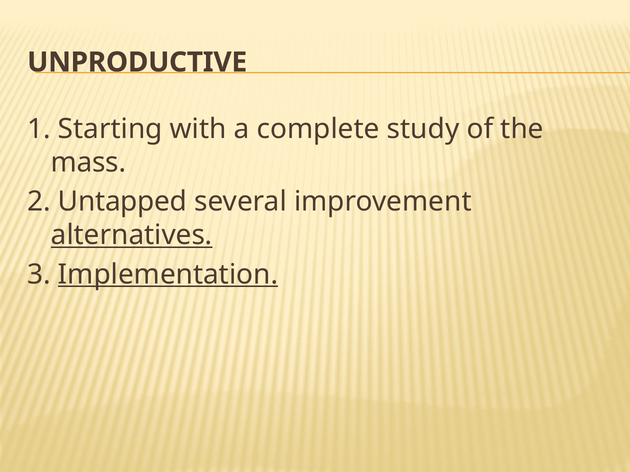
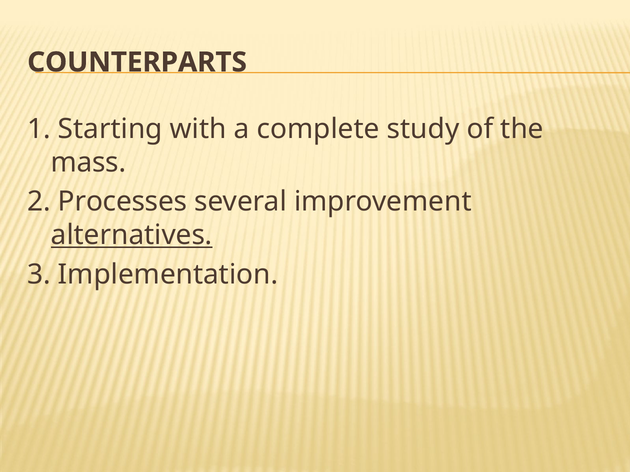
UNPRODUCTIVE: UNPRODUCTIVE -> COUNTERPARTS
Untapped: Untapped -> Processes
Implementation underline: present -> none
